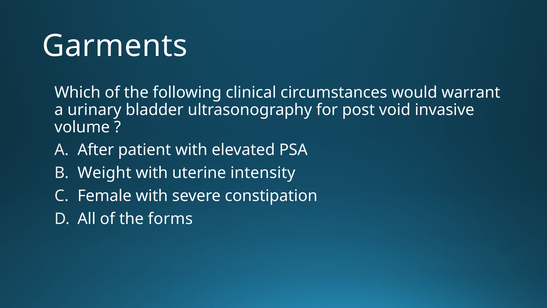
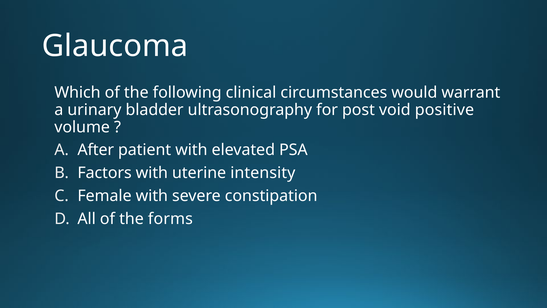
Garments: Garments -> Glaucoma
invasive: invasive -> positive
Weight: Weight -> Factors
